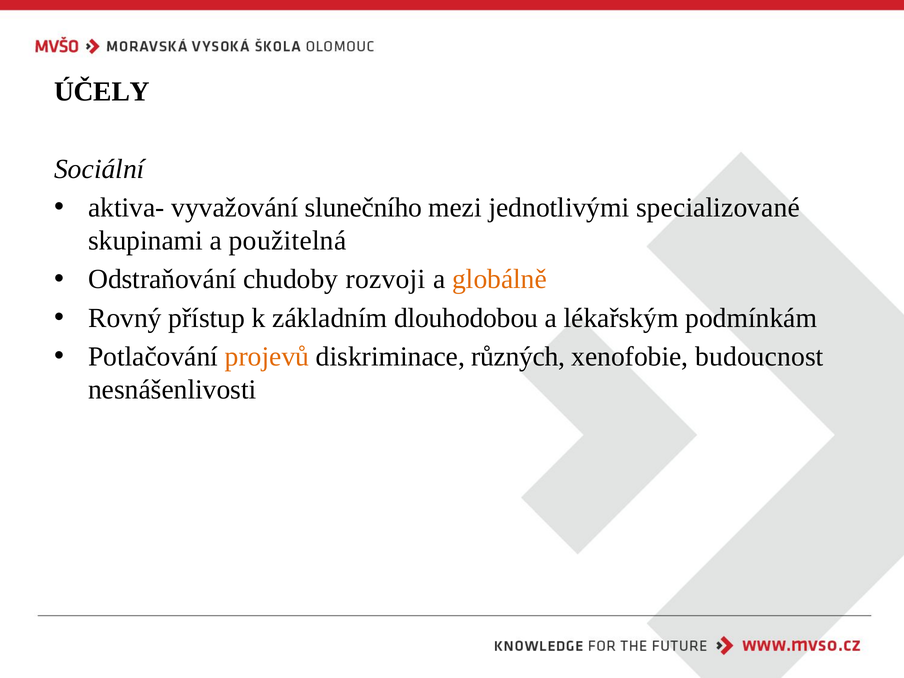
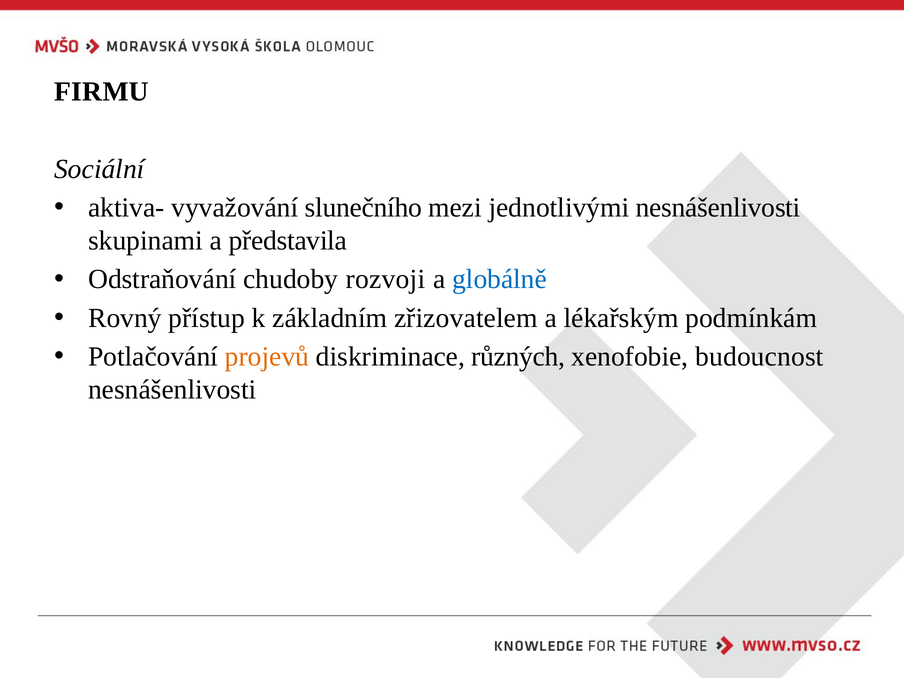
ÚČELY: ÚČELY -> FIRMU
jednotlivými specializované: specializované -> nesnášenlivosti
použitelná: použitelná -> představila
globálně colour: orange -> blue
dlouhodobou: dlouhodobou -> zřizovatelem
